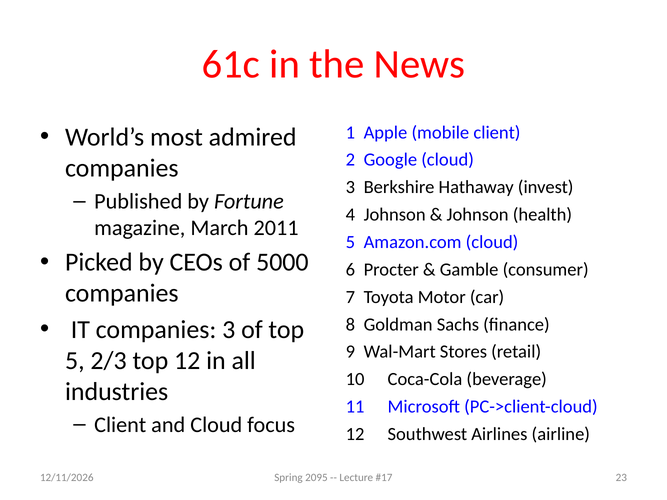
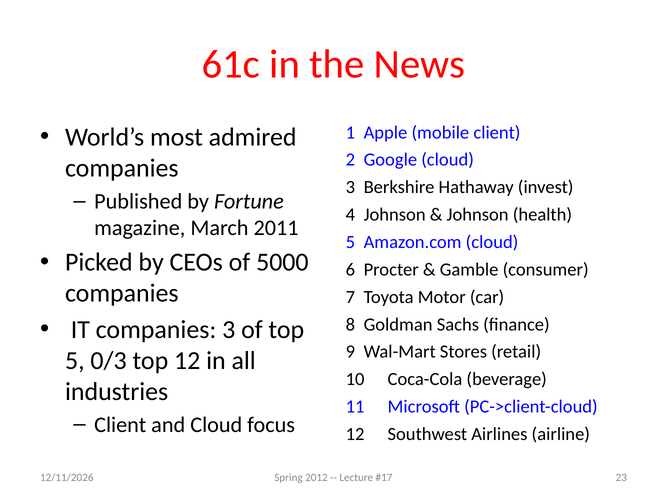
2/3: 2/3 -> 0/3
2095: 2095 -> 2012
